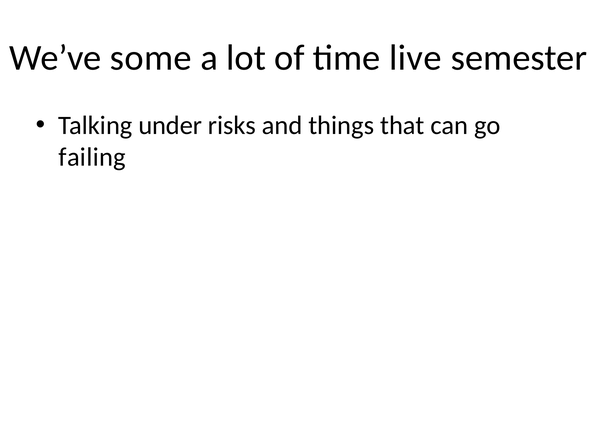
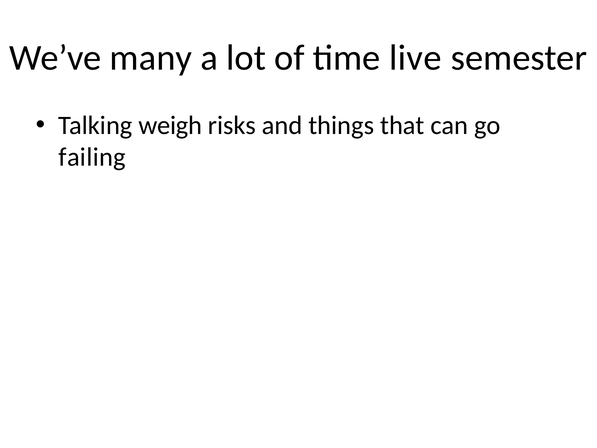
some: some -> many
under: under -> weigh
